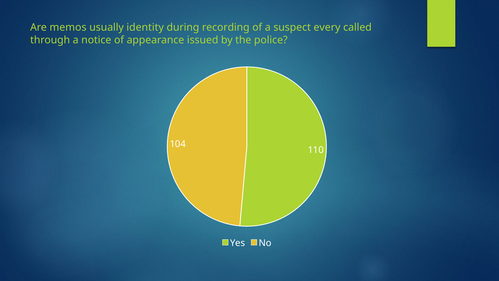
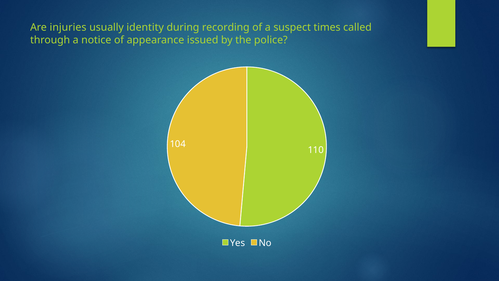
memos: memos -> injuries
every: every -> times
